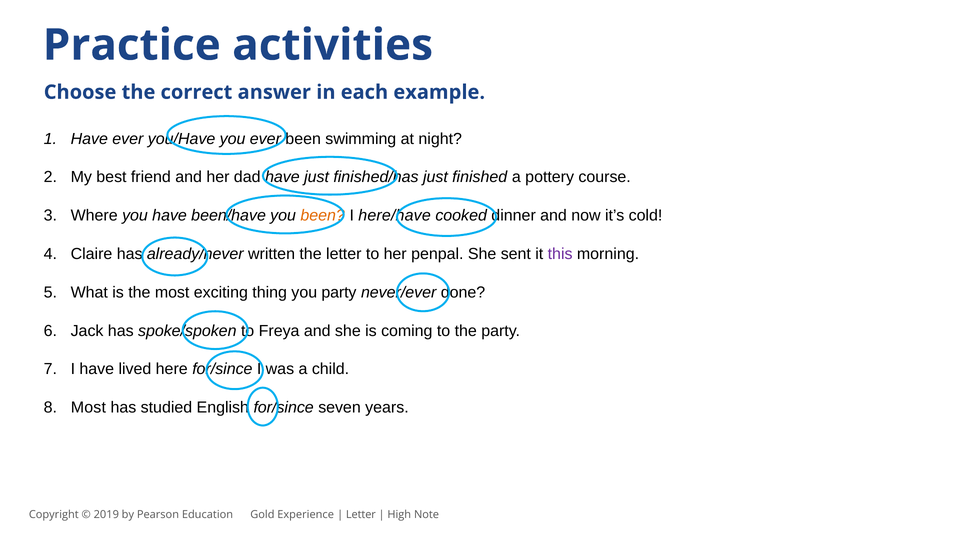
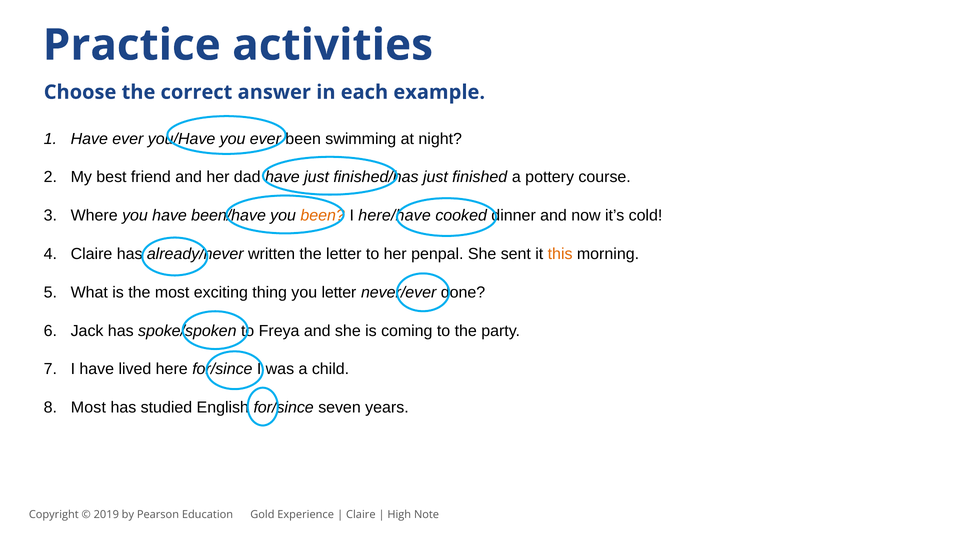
this colour: purple -> orange
you party: party -> letter
Letter at (361, 515): Letter -> Claire
